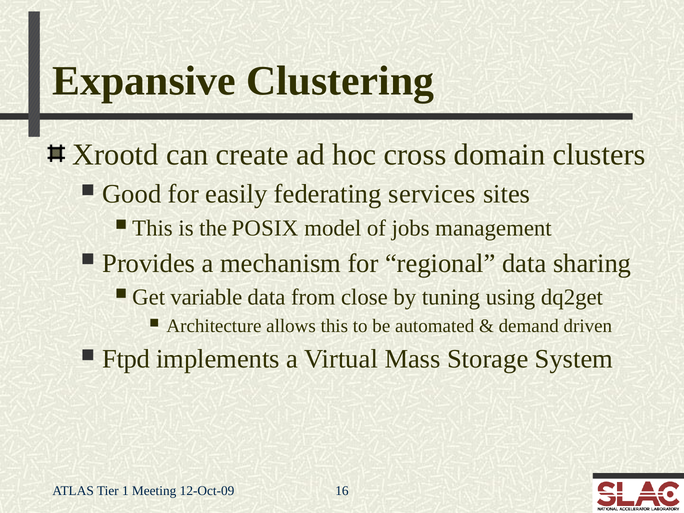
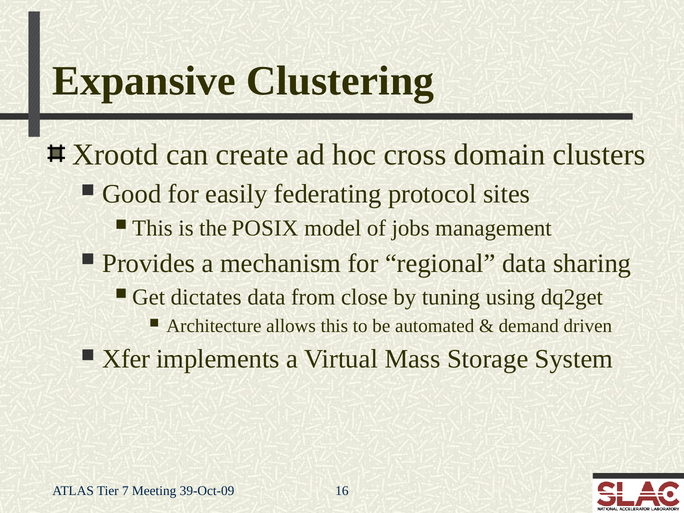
services: services -> protocol
variable: variable -> dictates
Ftpd: Ftpd -> Xfer
1: 1 -> 7
12-Oct-09: 12-Oct-09 -> 39-Oct-09
